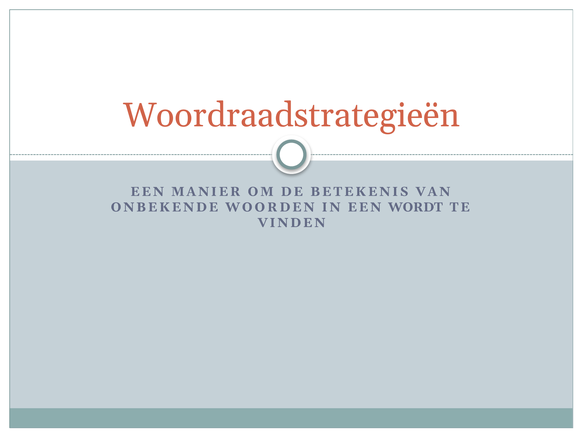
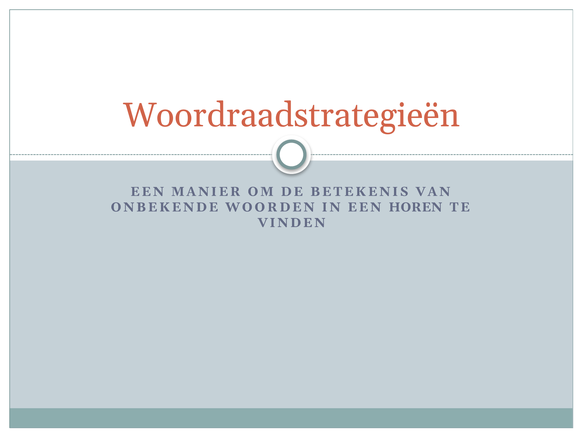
WORDT: WORDT -> HOREN
